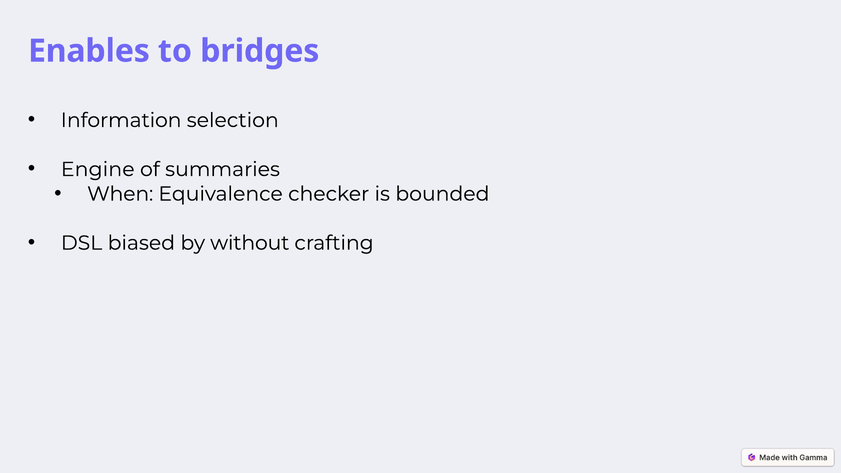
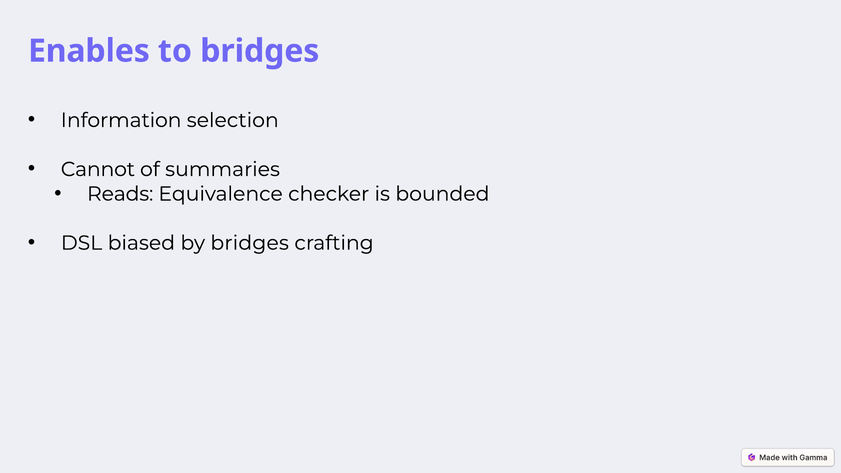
Engine: Engine -> Cannot
When: When -> Reads
by without: without -> bridges
